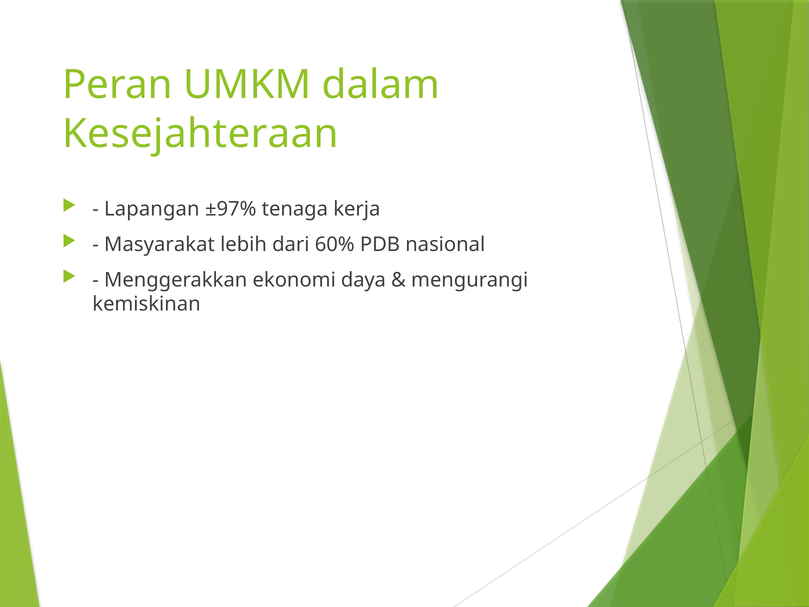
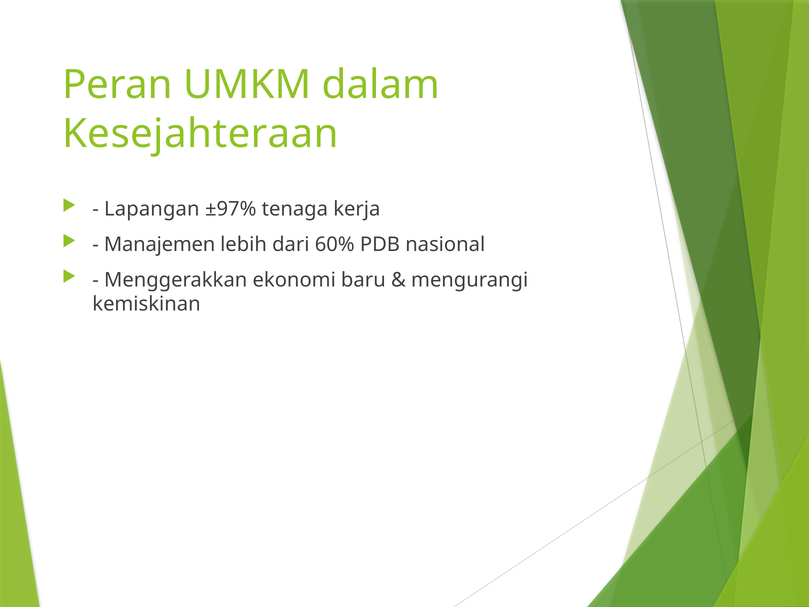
Masyarakat: Masyarakat -> Manajemen
daya: daya -> baru
